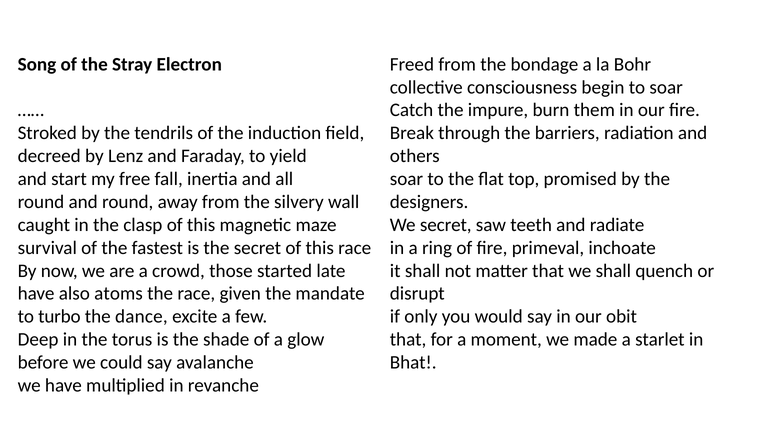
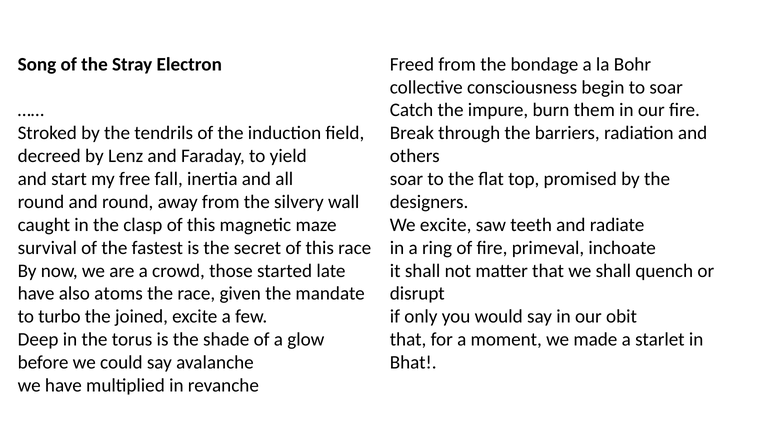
We secret: secret -> excite
dance: dance -> joined
